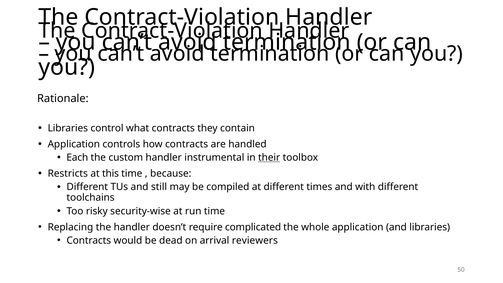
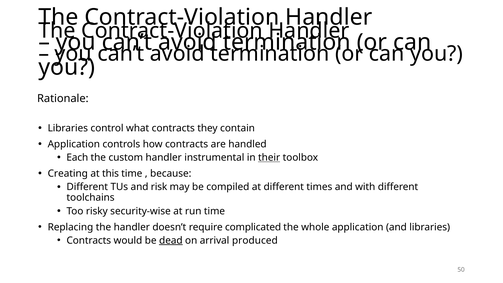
Restricts: Restricts -> Creating
still: still -> risk
dead underline: none -> present
reviewers: reviewers -> produced
